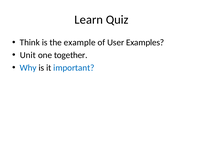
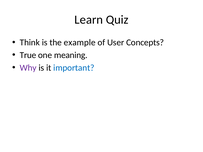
Examples: Examples -> Concepts
Unit: Unit -> True
together: together -> meaning
Why colour: blue -> purple
